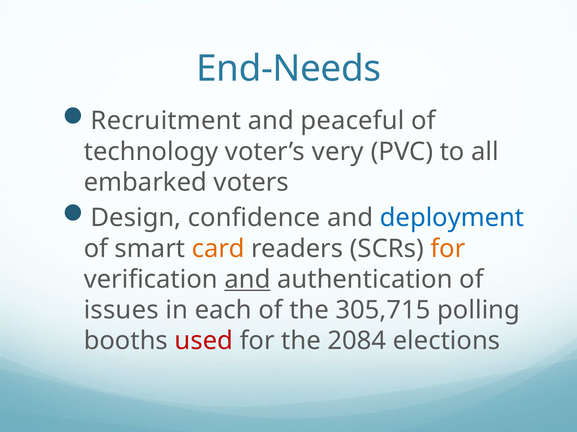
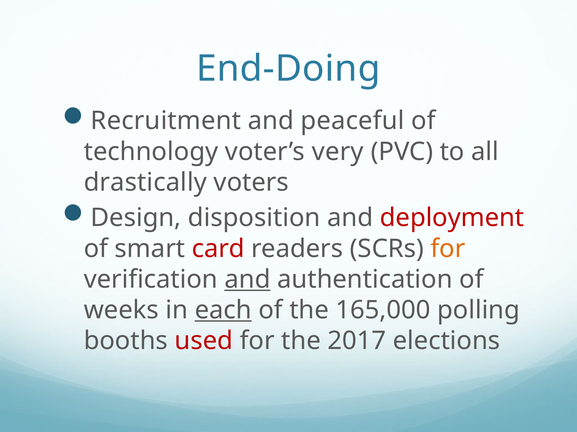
End-Needs: End-Needs -> End-Doing
embarked: embarked -> drastically
confidence: confidence -> disposition
deployment colour: blue -> red
card colour: orange -> red
issues: issues -> weeks
each underline: none -> present
305,715: 305,715 -> 165,000
2084: 2084 -> 2017
